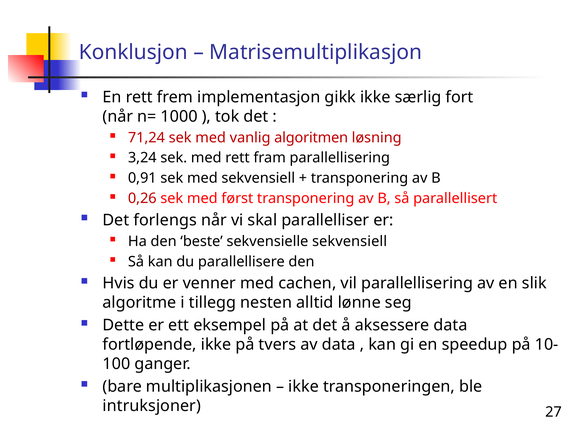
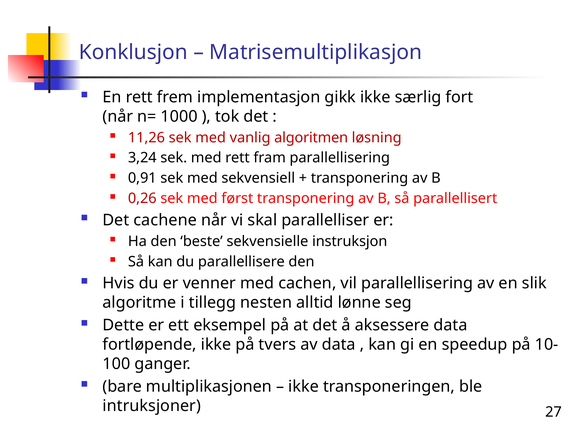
71,24: 71,24 -> 11,26
forlengs: forlengs -> cachene
sekvensielle sekvensiell: sekvensiell -> instruksjon
